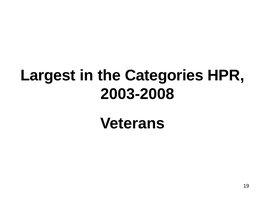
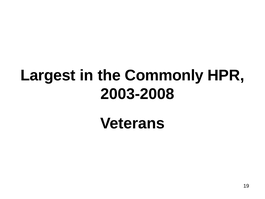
Categories: Categories -> Commonly
